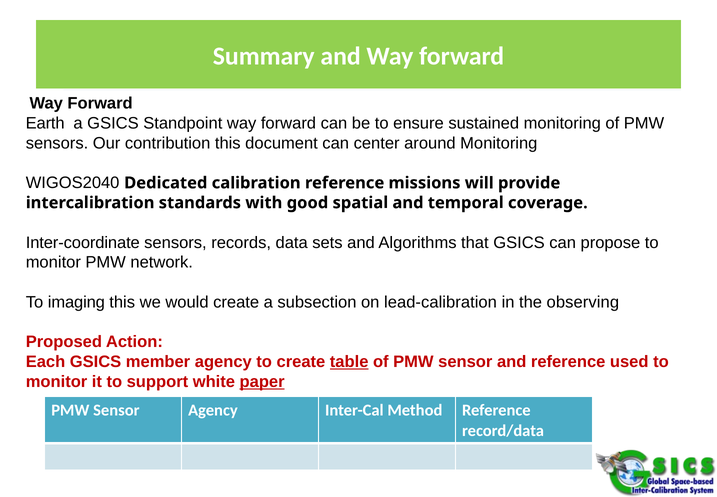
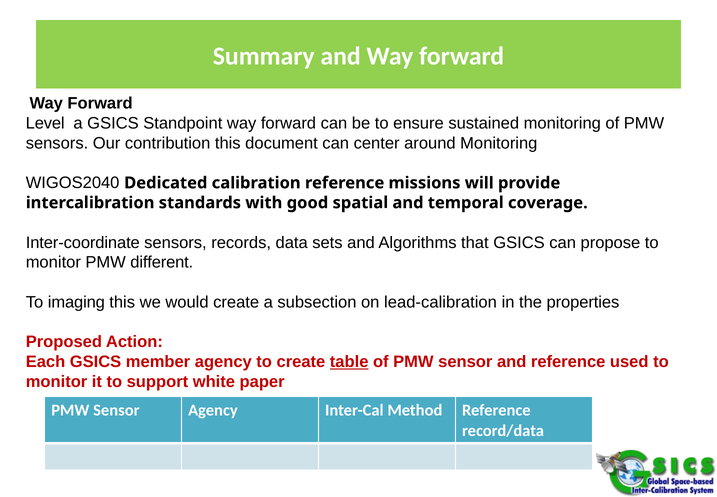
Earth: Earth -> Level
network: network -> different
observing: observing -> properties
paper underline: present -> none
